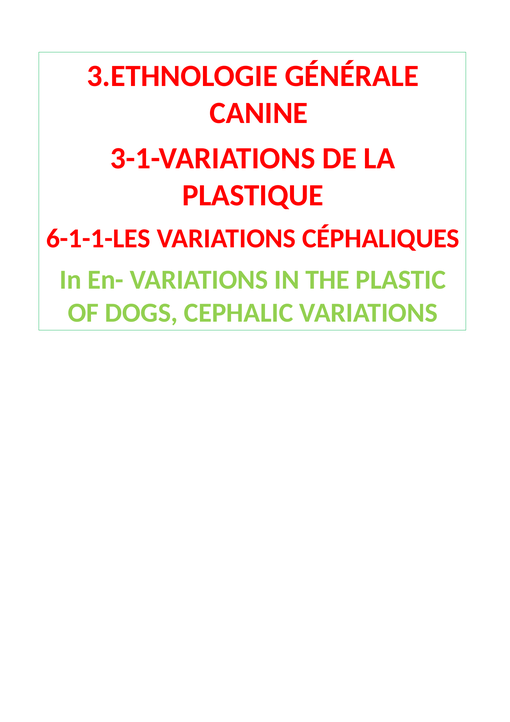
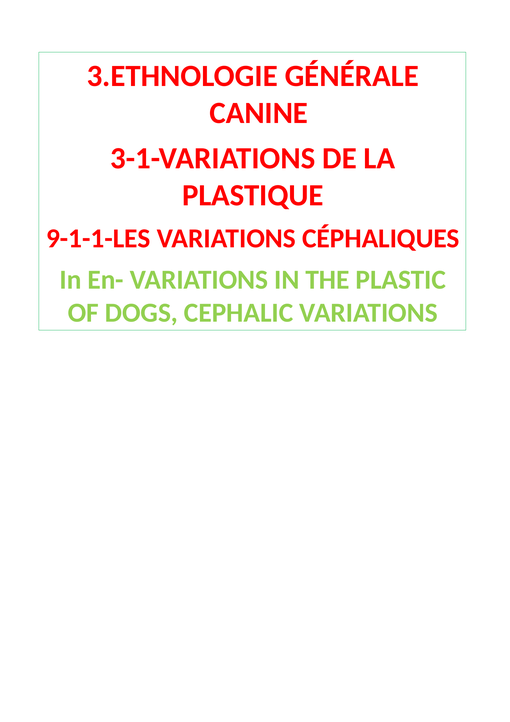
6-1-1-LES: 6-1-1-LES -> 9-1-1-LES
